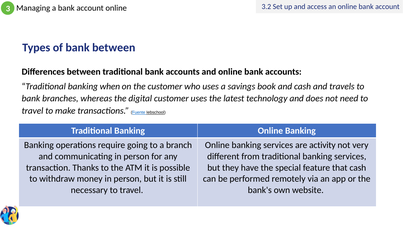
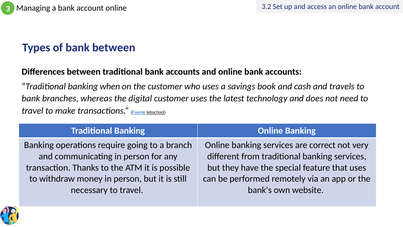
activity: activity -> correct
that cash: cash -> uses
